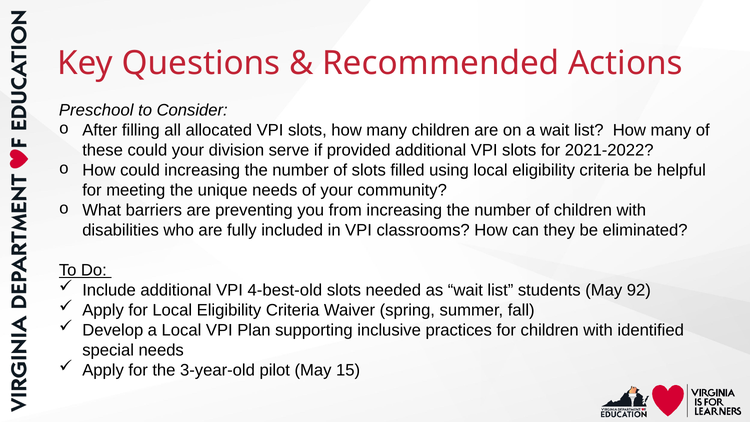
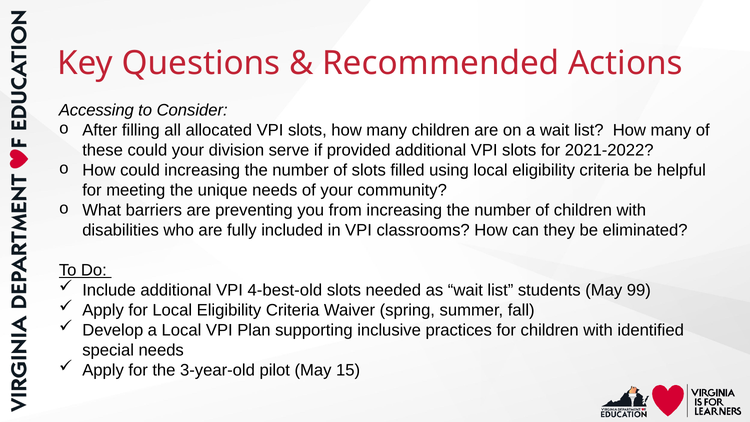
Preschool: Preschool -> Accessing
92: 92 -> 99
